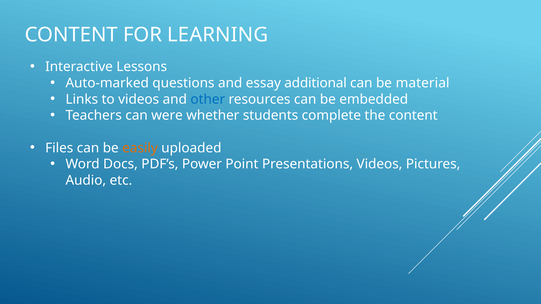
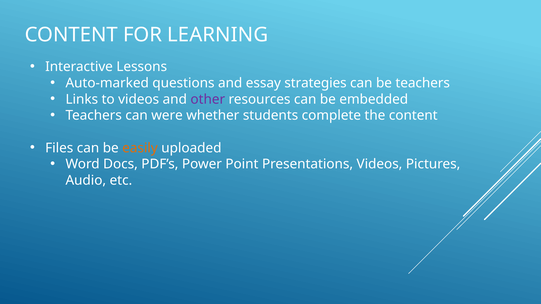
additional: additional -> strategies
be material: material -> teachers
other colour: blue -> purple
